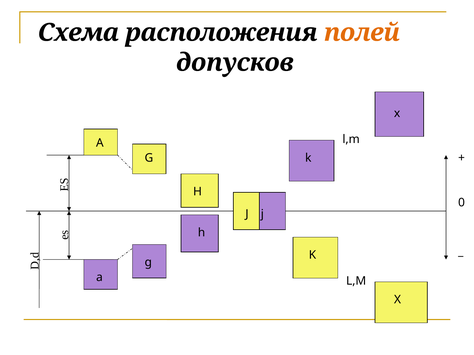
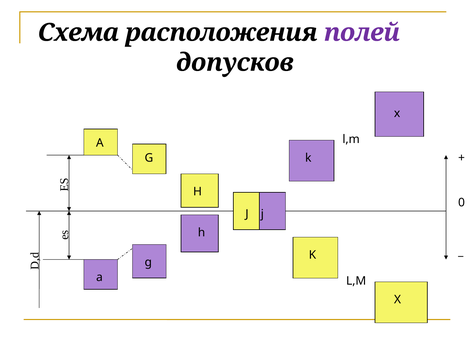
полей colour: orange -> purple
